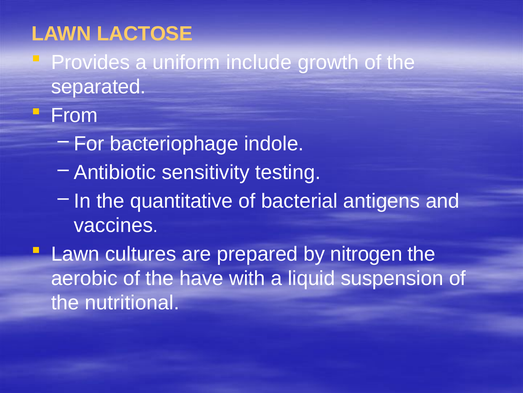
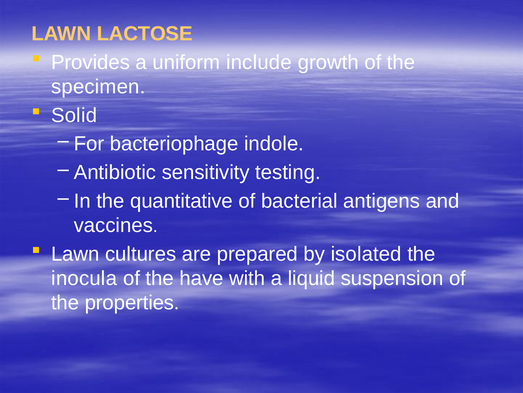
separated: separated -> specimen
From: From -> Solid
nitrogen: nitrogen -> isolated
aerobic: aerobic -> inocula
nutritional: nutritional -> properties
